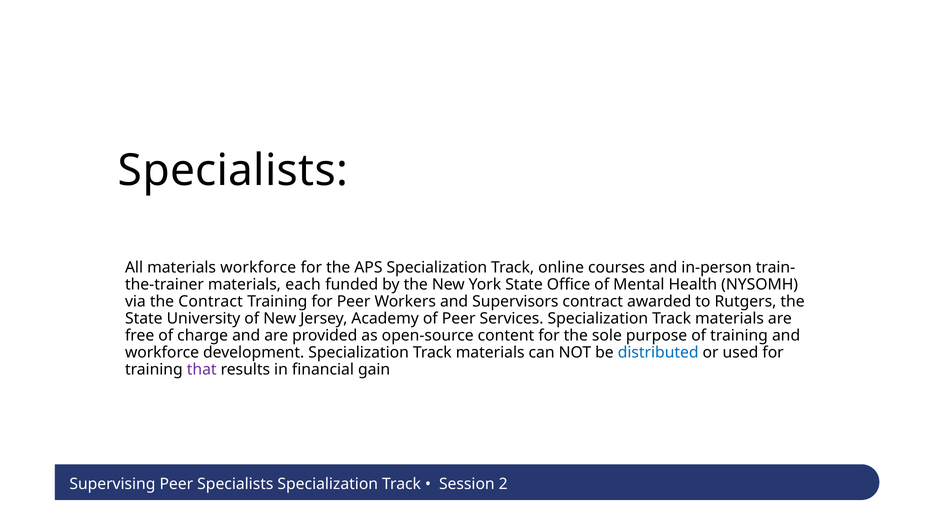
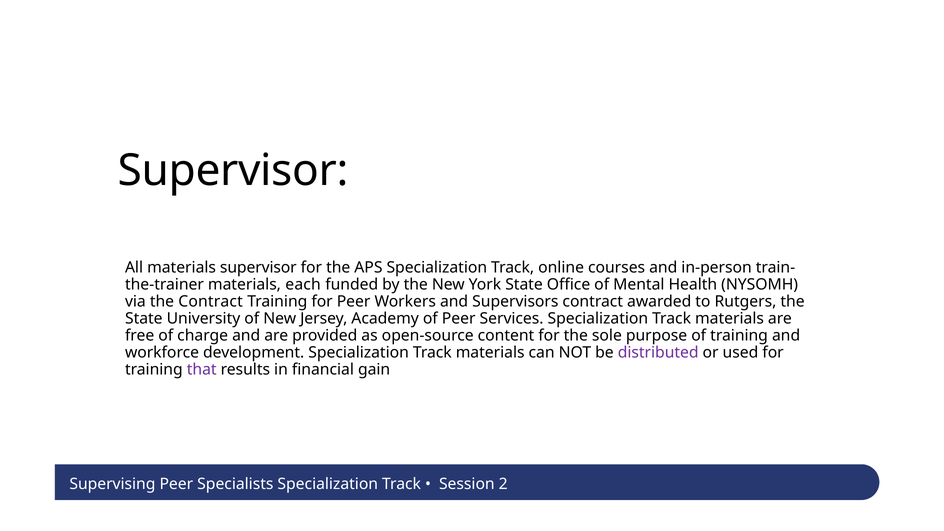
Specialists at (233, 171): Specialists -> Supervisor
materials workforce: workforce -> supervisor
distributed colour: blue -> purple
